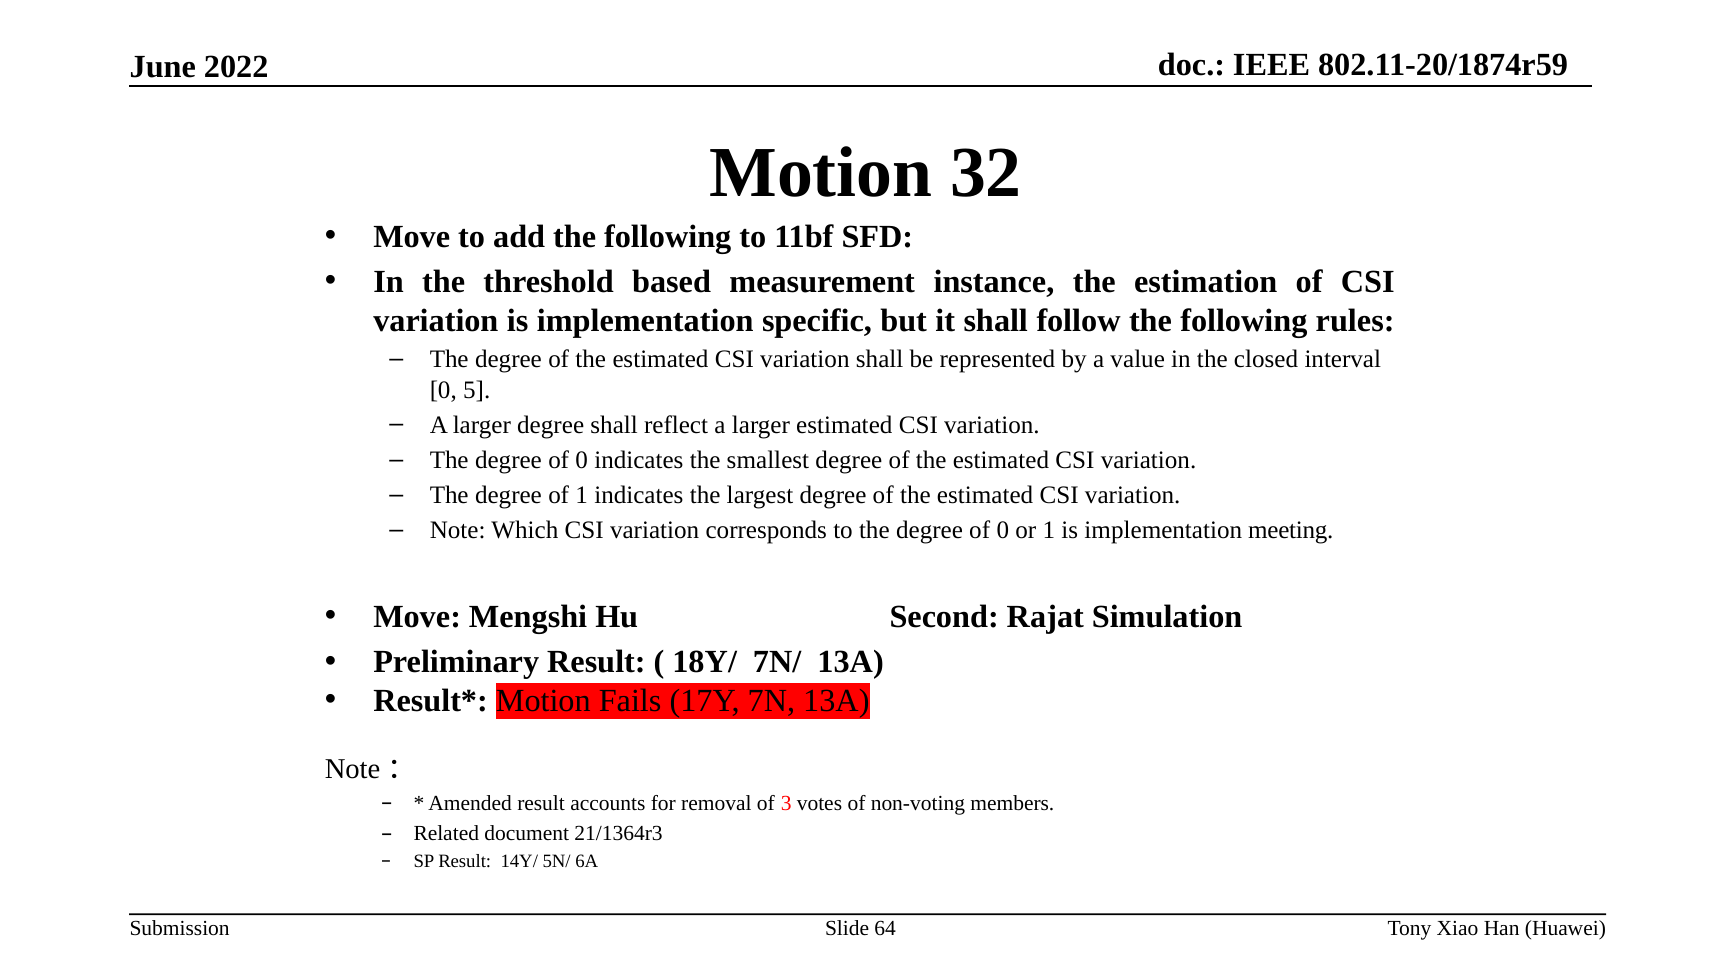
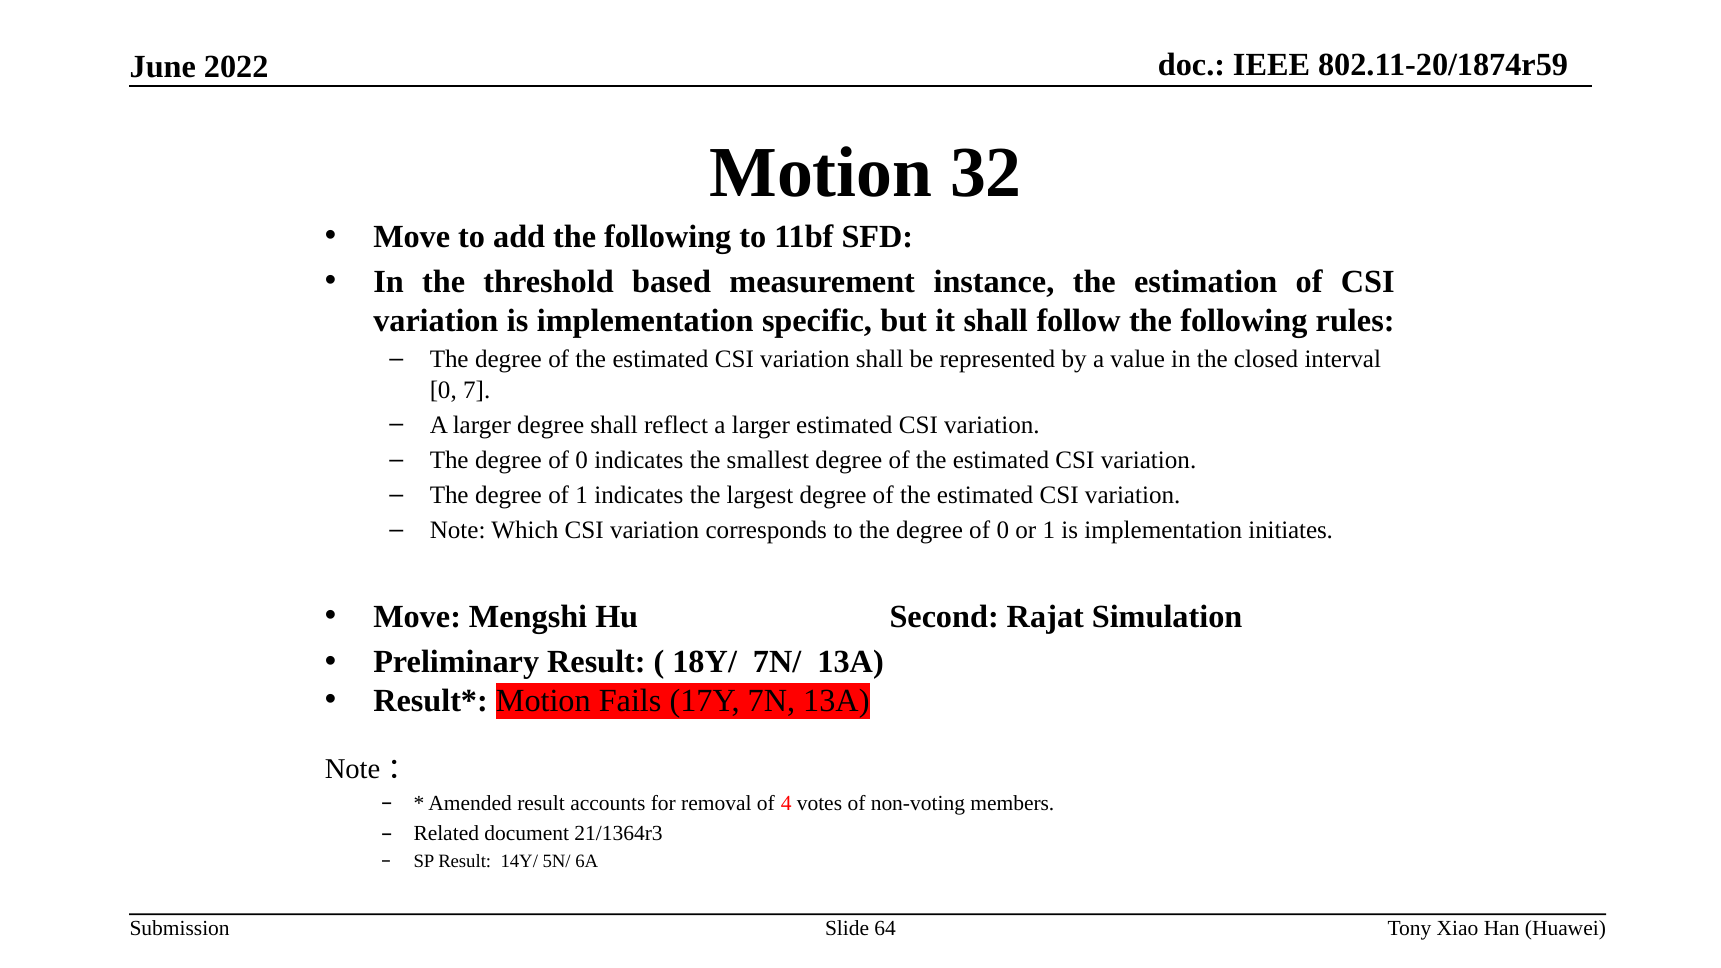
5: 5 -> 7
meeting: meeting -> initiates
3: 3 -> 4
